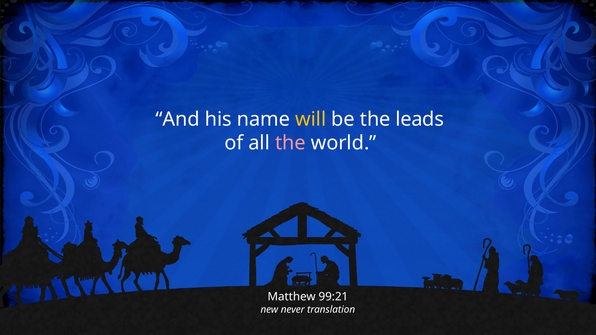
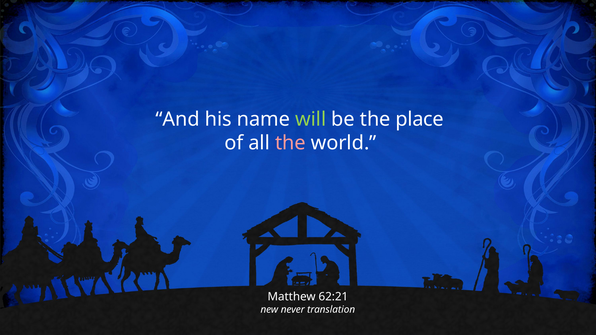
will colour: yellow -> light green
leads: leads -> place
99:21: 99:21 -> 62:21
